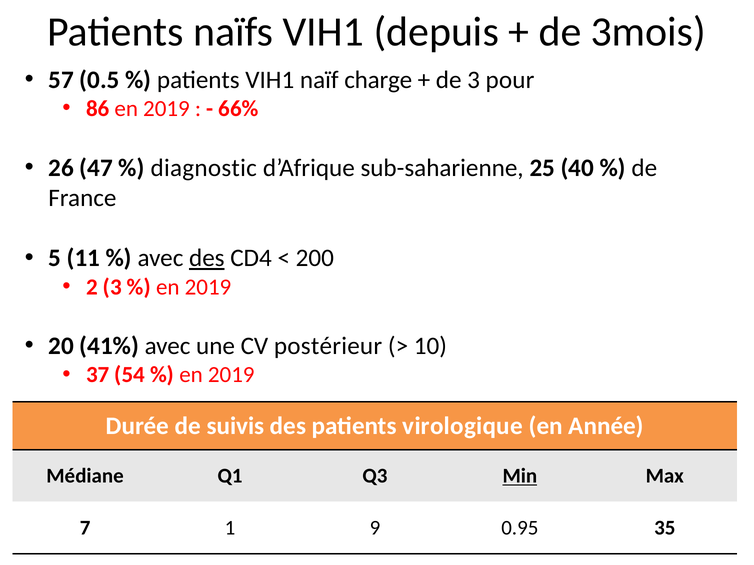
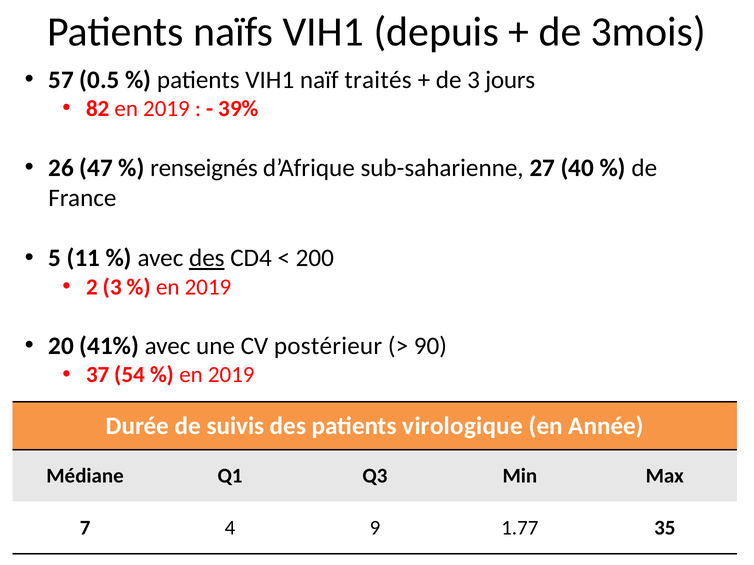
charge: charge -> traités
pour: pour -> jours
86: 86 -> 82
66%: 66% -> 39%
diagnostic: diagnostic -> renseignés
25: 25 -> 27
10: 10 -> 90
Min underline: present -> none
1: 1 -> 4
0.95: 0.95 -> 1.77
